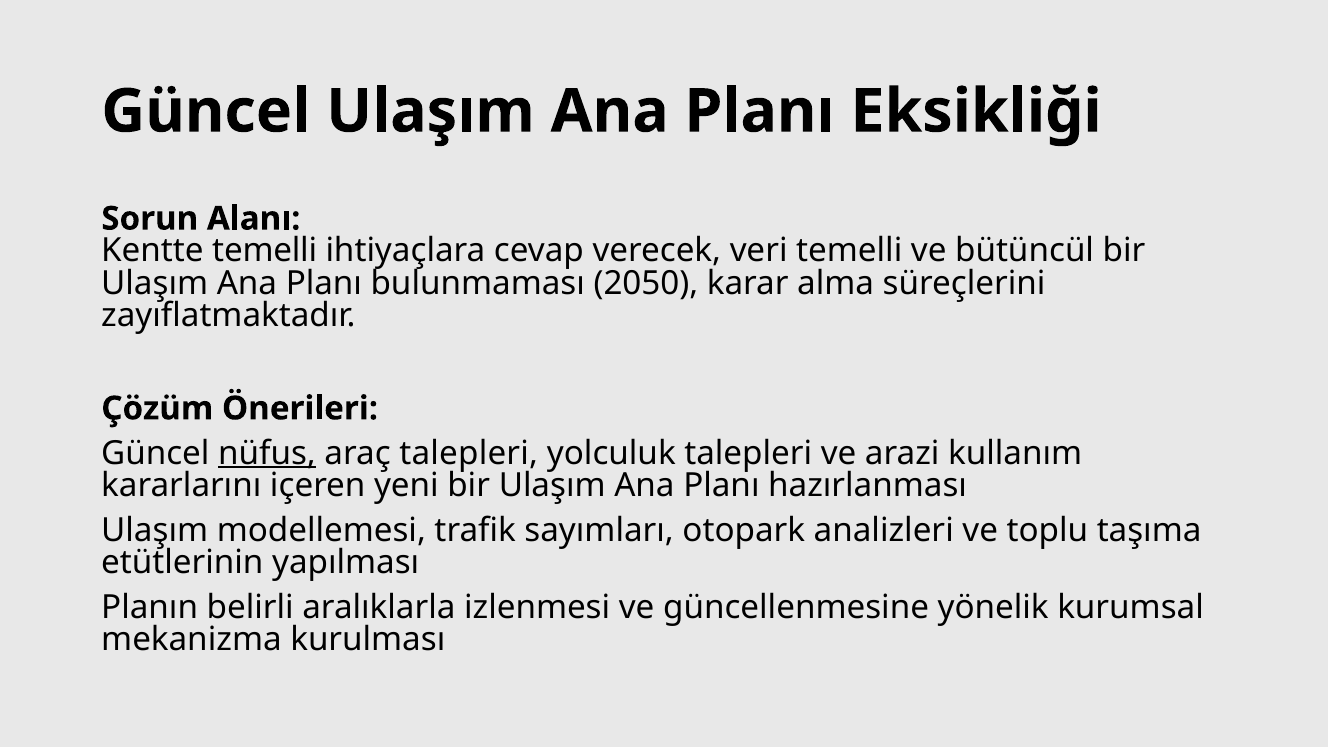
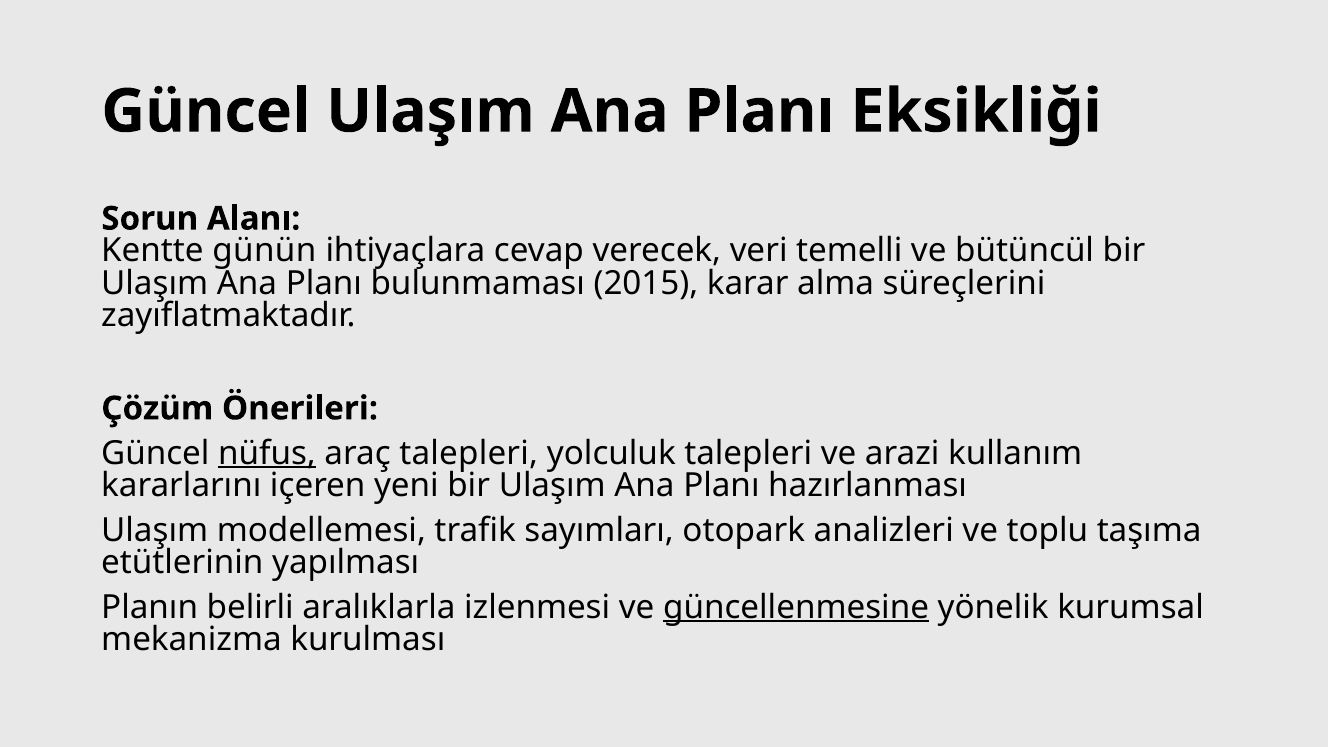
Kentte temelli: temelli -> günün
2050: 2050 -> 2015
güncellenmesine underline: none -> present
